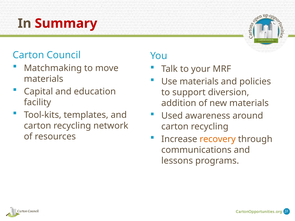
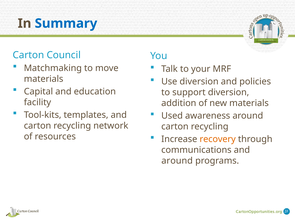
Summary colour: red -> blue
Use materials: materials -> diversion
lessons at (177, 161): lessons -> around
